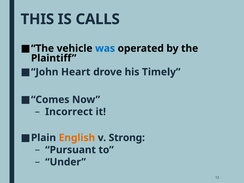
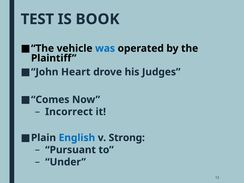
THIS: THIS -> TEST
CALLS: CALLS -> BOOK
Timely: Timely -> Judges
English colour: orange -> blue
